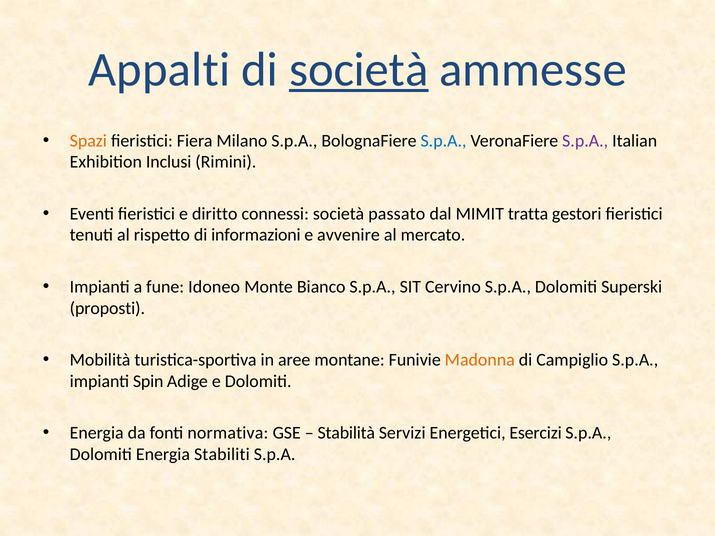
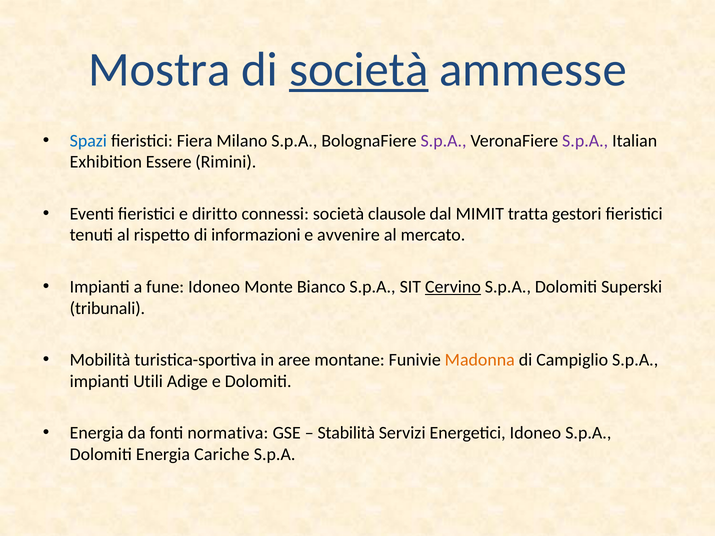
Appalti: Appalti -> Mostra
Spazi colour: orange -> blue
S.p.A at (444, 141) colour: blue -> purple
Inclusi: Inclusi -> Essere
passato: passato -> clausole
Cervino underline: none -> present
proposti: proposti -> tribunali
Spin: Spin -> Utili
Energetici Esercizi: Esercizi -> Idoneo
Stabiliti: Stabiliti -> Cariche
